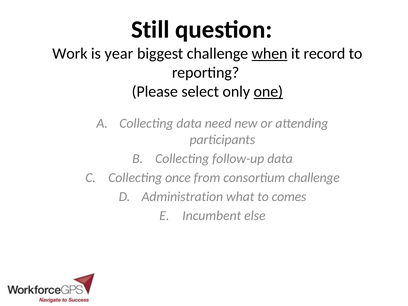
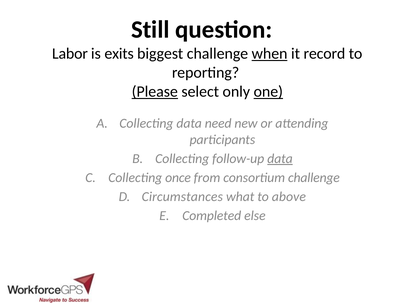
Work: Work -> Labor
year: year -> exits
Please underline: none -> present
data at (280, 159) underline: none -> present
Administration: Administration -> Circumstances
comes: comes -> above
Incumbent: Incumbent -> Completed
